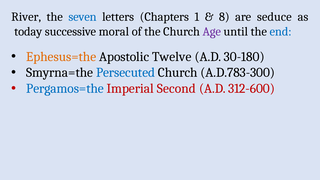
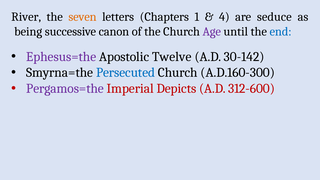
seven colour: blue -> orange
8: 8 -> 4
today: today -> being
moral: moral -> canon
Ephesus=the colour: orange -> purple
30-180: 30-180 -> 30-142
A.D.783-300: A.D.783-300 -> A.D.160-300
Pergamos=the colour: blue -> purple
Second: Second -> Depicts
